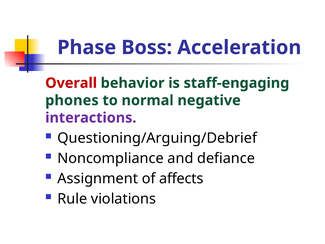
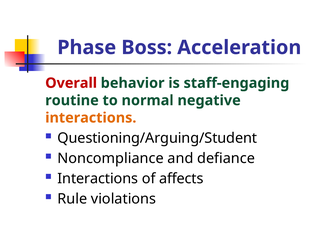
phones: phones -> routine
interactions at (91, 118) colour: purple -> orange
Questioning/Arguing/Debrief: Questioning/Arguing/Debrief -> Questioning/Arguing/Student
Assignment at (98, 178): Assignment -> Interactions
